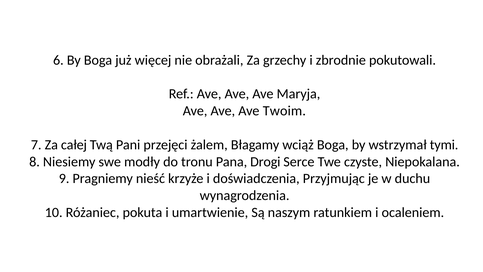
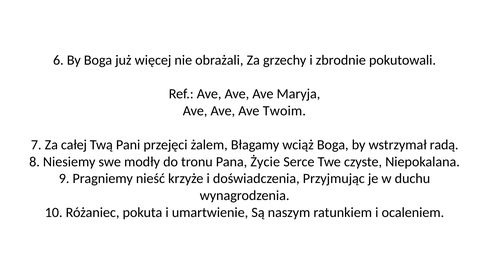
tymi: tymi -> radą
Drogi: Drogi -> Życie
